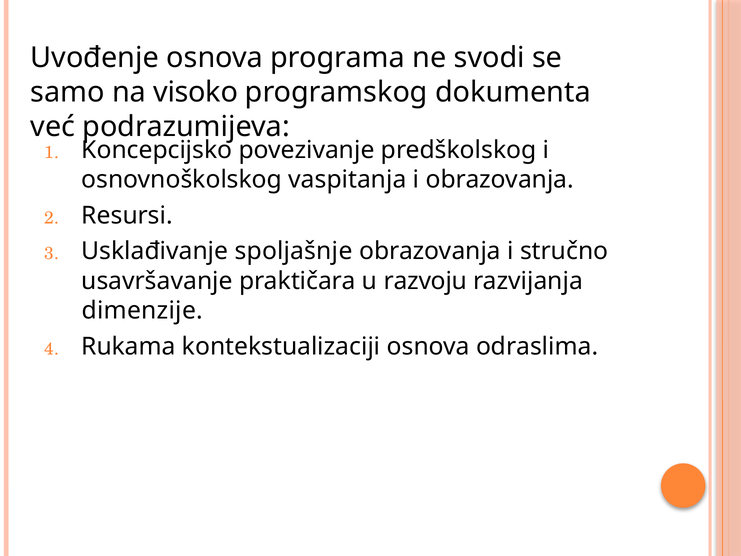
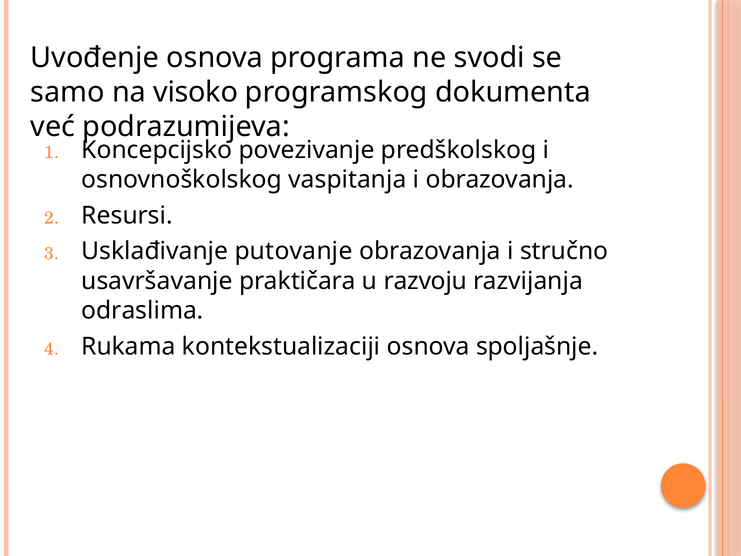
spoljašnje: spoljašnje -> putovanje
dimenzije: dimenzije -> odraslima
odraslima: odraslima -> spoljašnje
